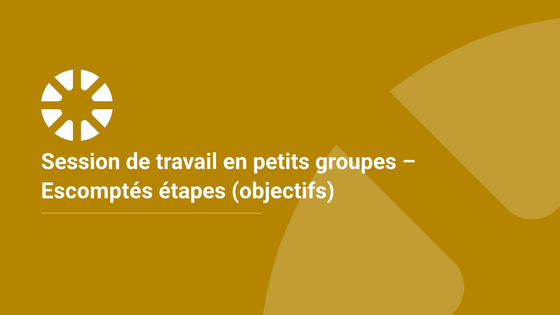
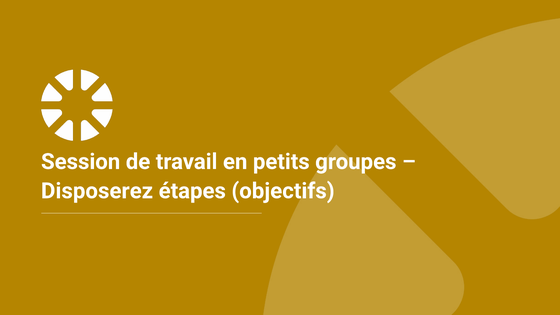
Escomptés: Escomptés -> Disposerez
